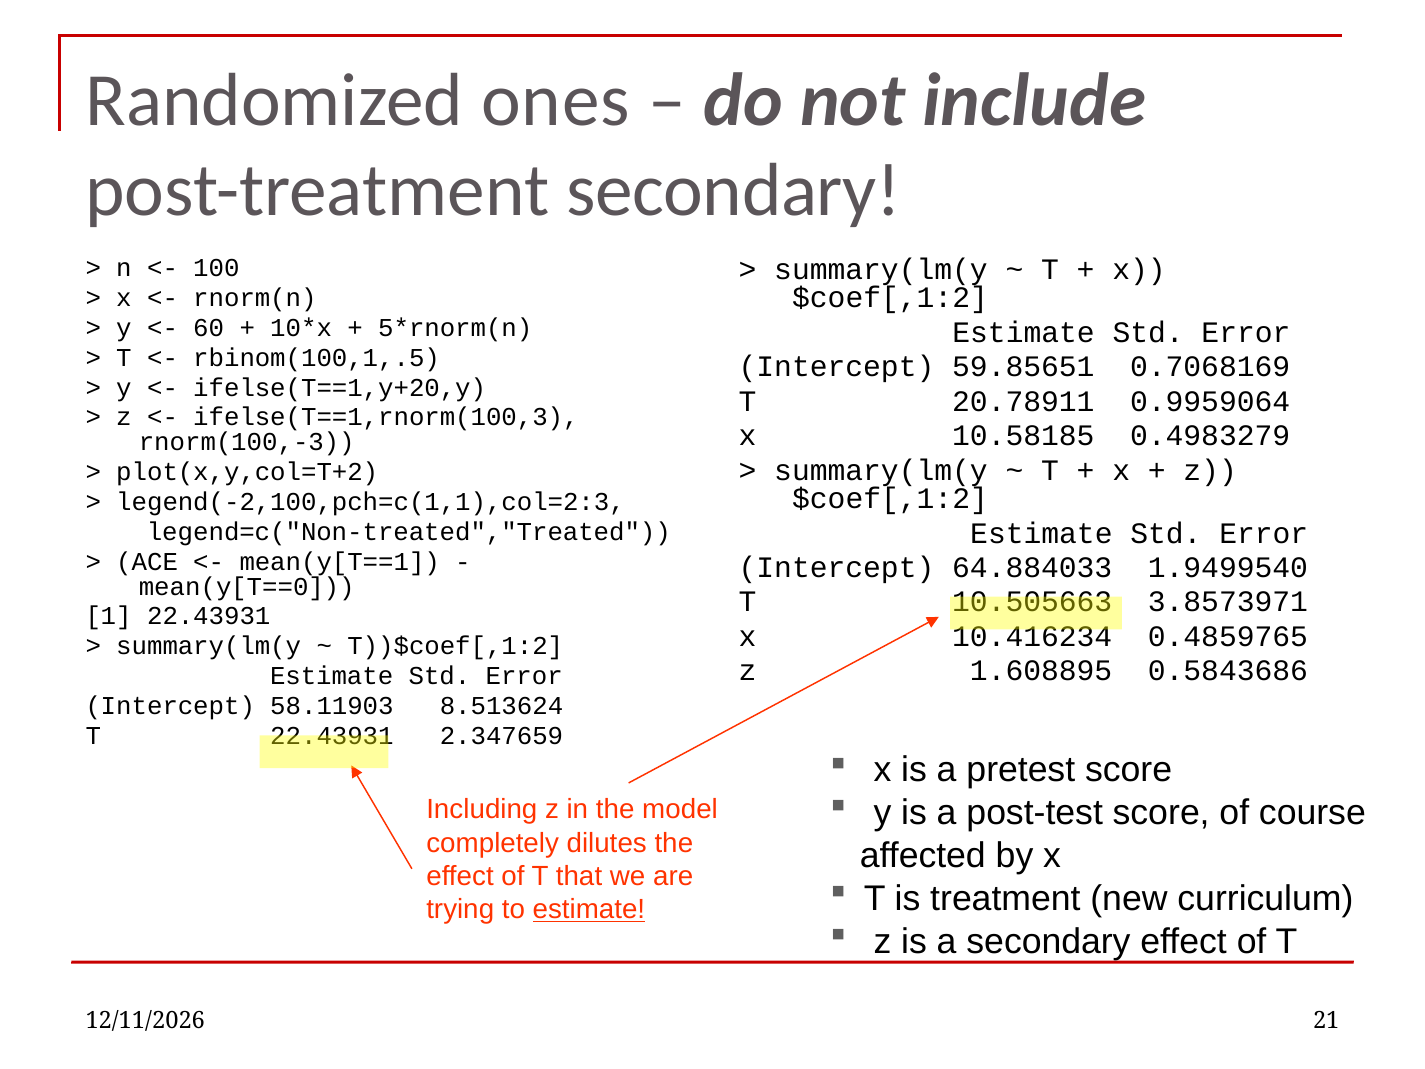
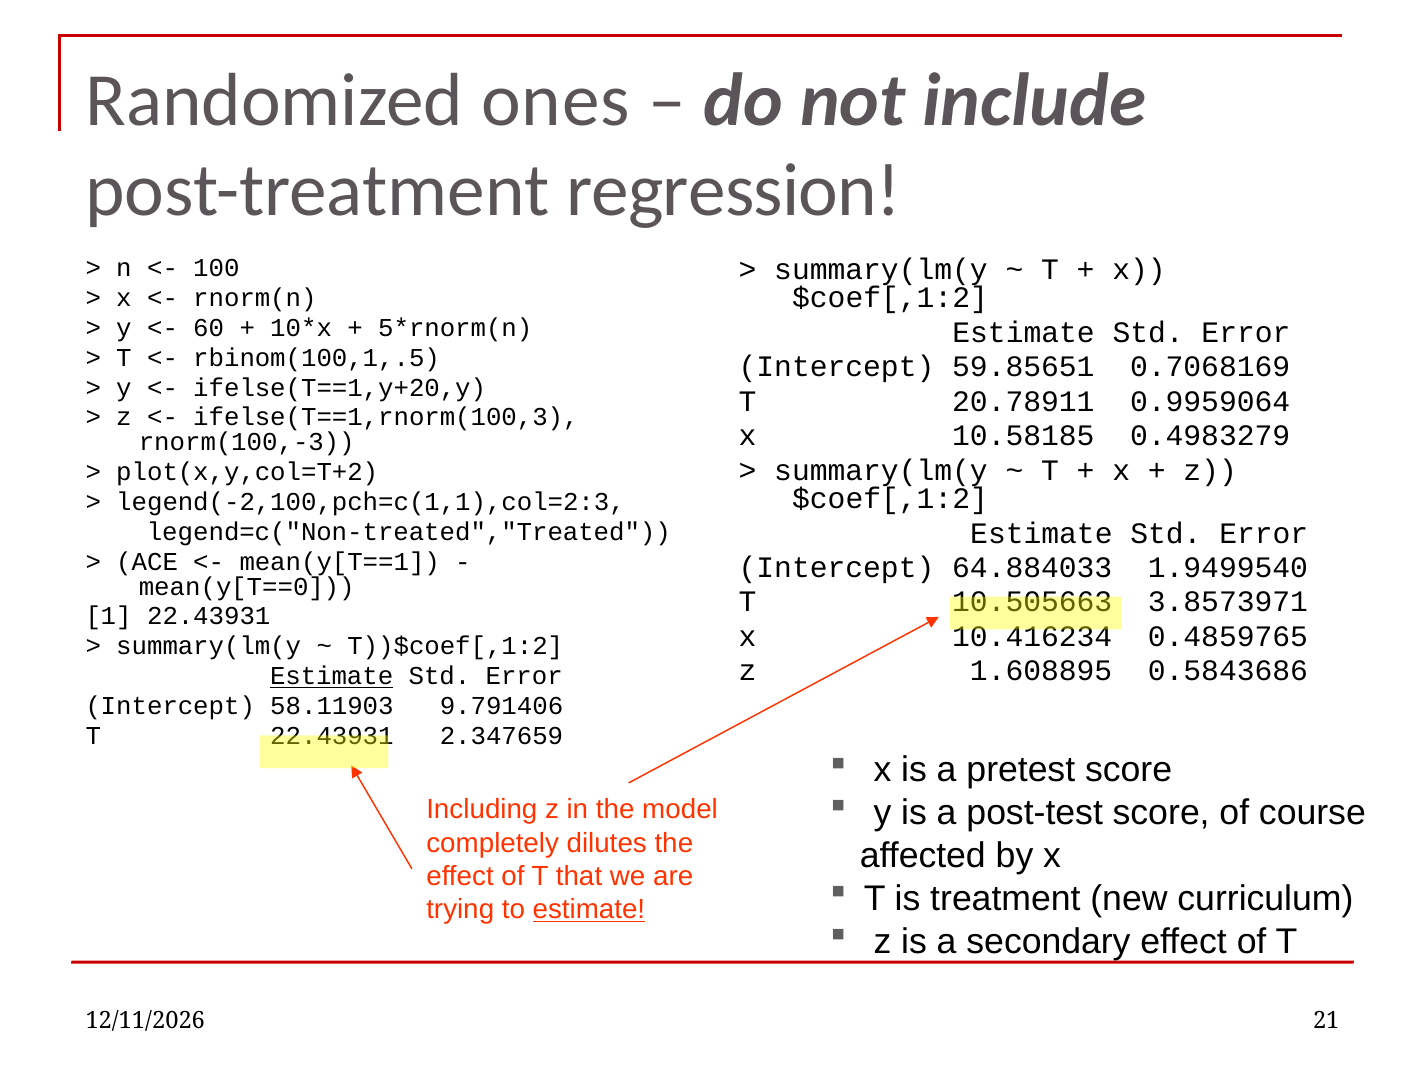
post-treatment secondary: secondary -> regression
Estimate at (332, 676) underline: none -> present
8.513624: 8.513624 -> 9.791406
